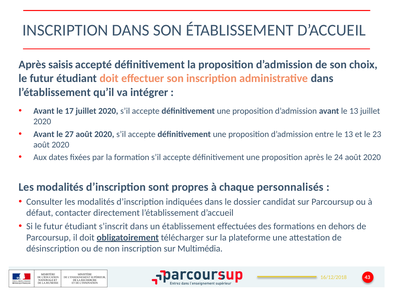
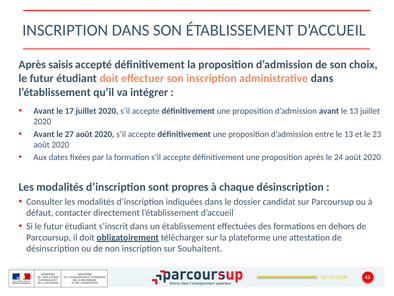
chaque personnalisés: personnalisés -> désinscription
Multimédia: Multimédia -> Souhaitent
